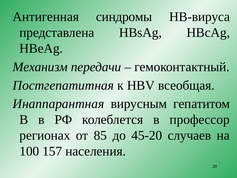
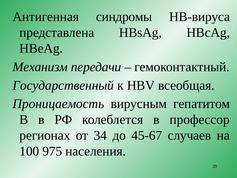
Постгепатитная: Постгепатитная -> Государственный
Инаппарантная: Инаппарантная -> Проницаемость
85: 85 -> 34
45-20: 45-20 -> 45-67
157: 157 -> 975
